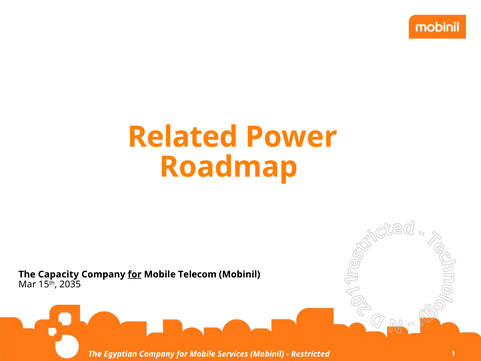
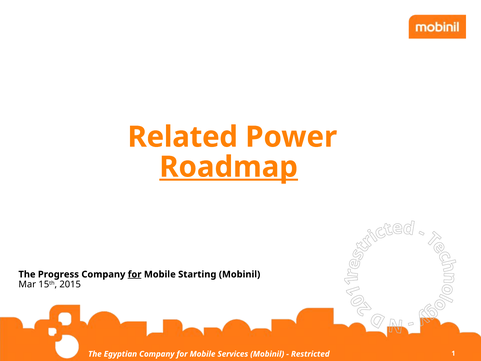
Roadmap underline: none -> present
Capacity: Capacity -> Progress
Telecom: Telecom -> Starting
2035: 2035 -> 2015
